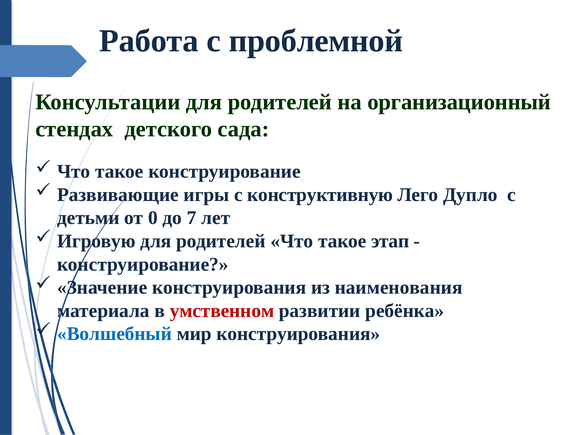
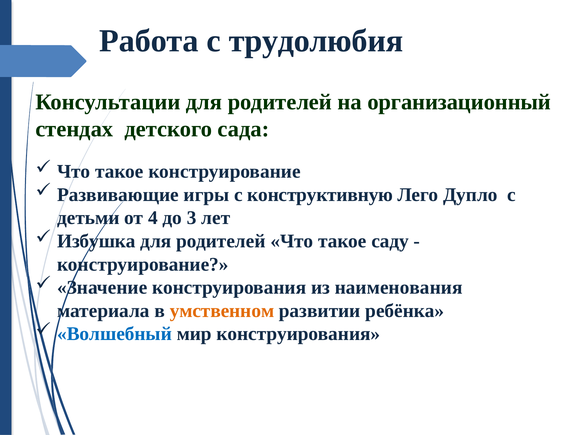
проблемной: проблемной -> трудолюбия
0: 0 -> 4
7: 7 -> 3
Игровую: Игровую -> Избушка
этап: этап -> саду
умственном colour: red -> orange
